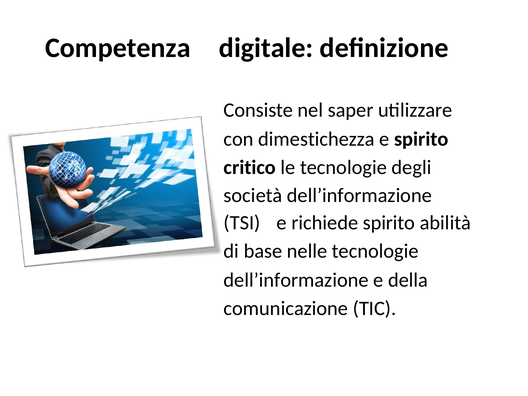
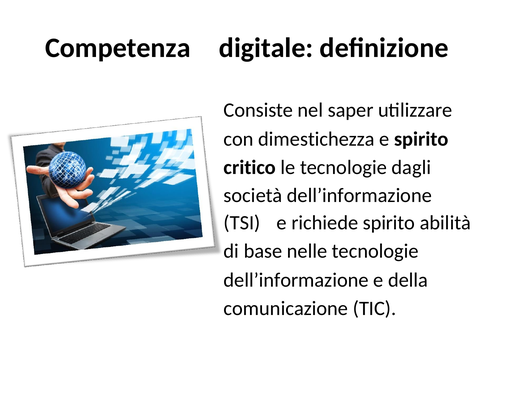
degli: degli -> dagli
